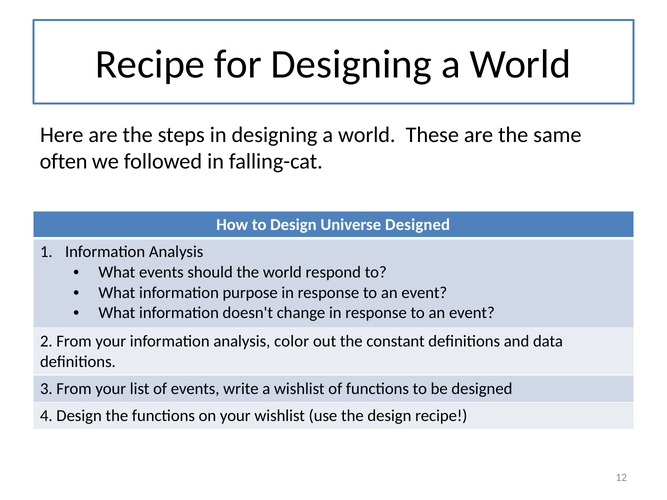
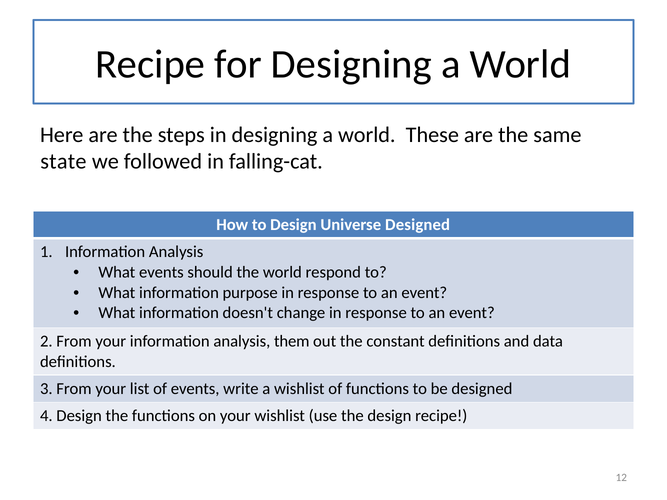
often: often -> state
color: color -> them
